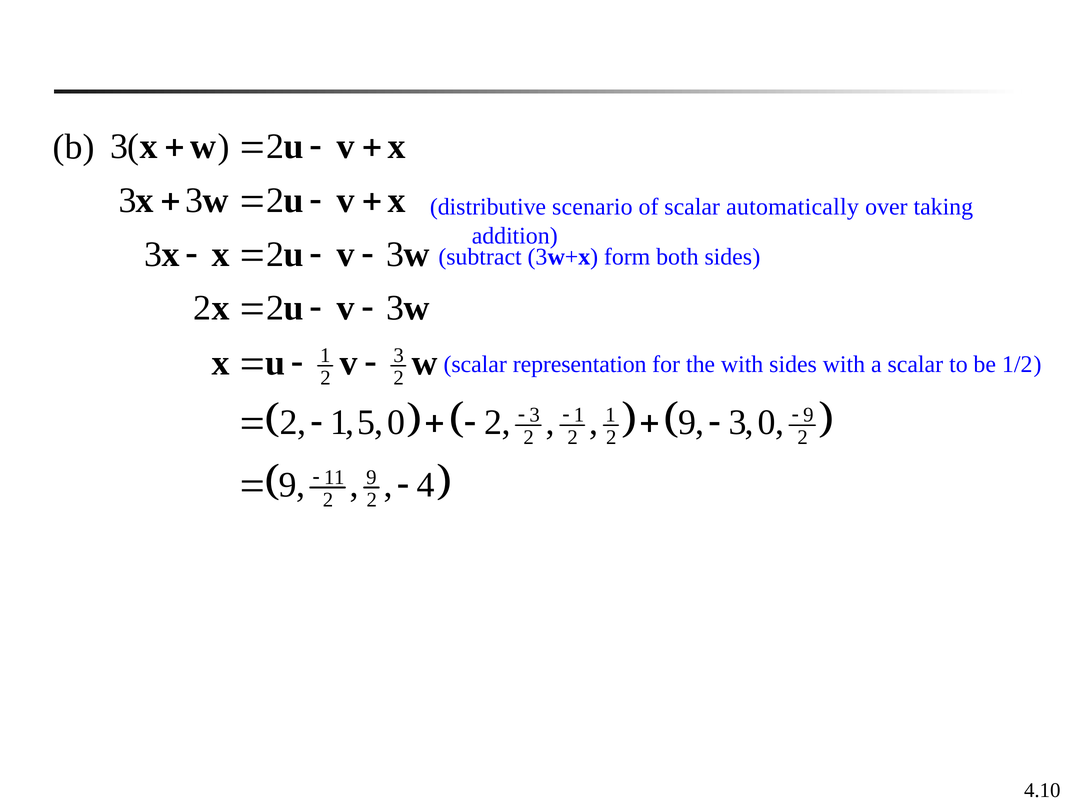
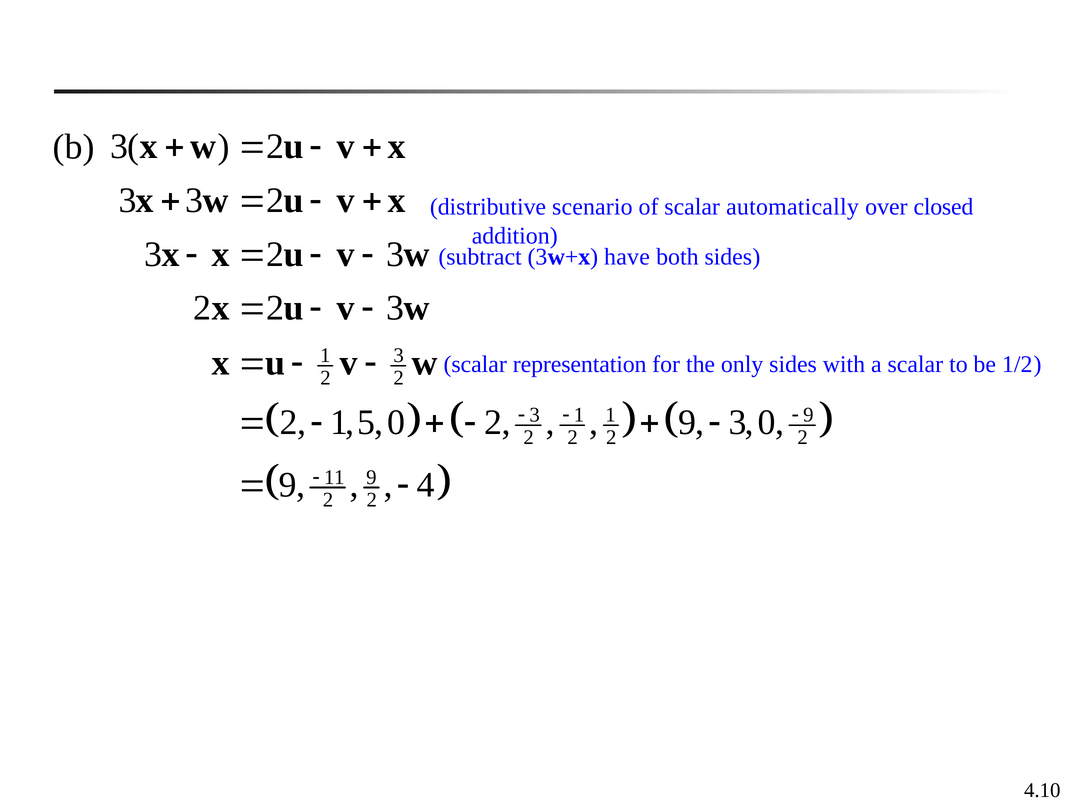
taking: taking -> closed
form: form -> have
the with: with -> only
